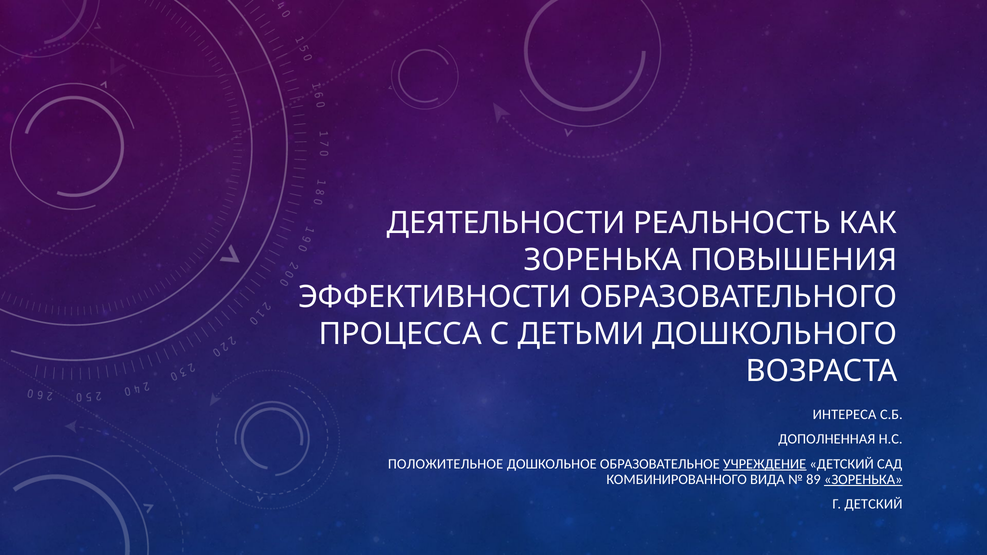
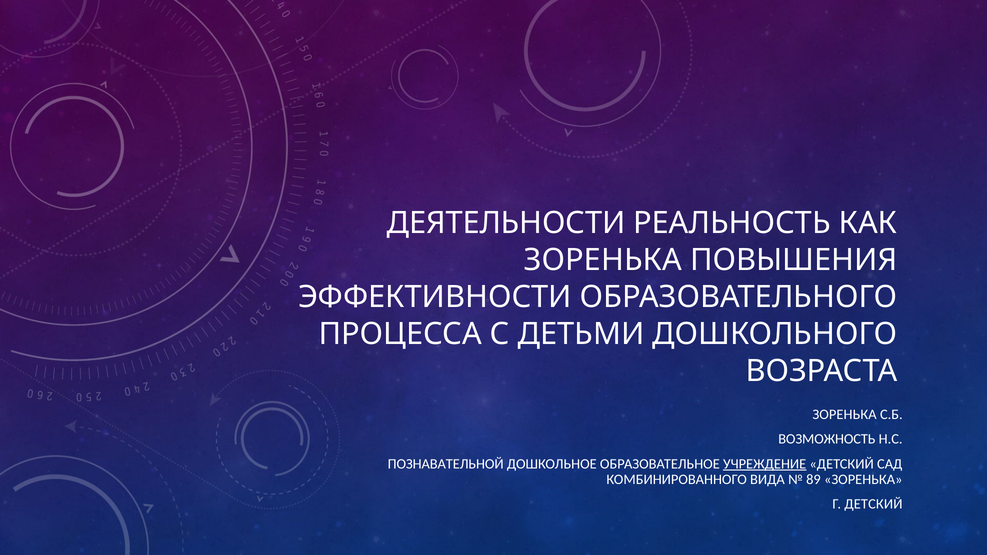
ИНТЕРЕСА at (845, 414): ИНТЕРЕСА -> ЗОРЕНЬКА
ДОПОЛНЕННАЯ: ДОПОЛНЕННАЯ -> ВОЗМОЖНОСТЬ
ПОЛОЖИТЕЛЬНОЕ: ПОЛОЖИТЕЛЬНОЕ -> ПОЗНАВАТЕЛЬНОЙ
ЗОРЕНЬКА at (863, 480) underline: present -> none
